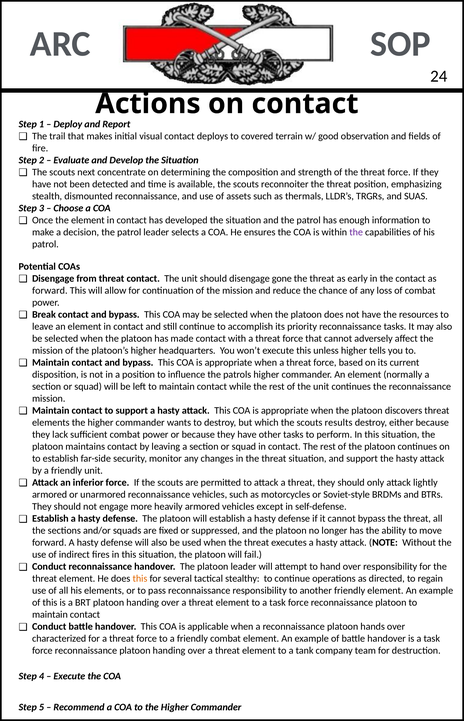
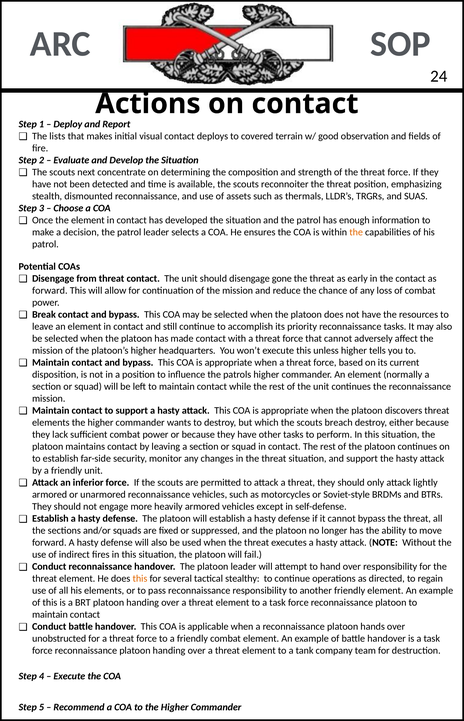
trail: trail -> lists
the at (356, 232) colour: purple -> orange
results: results -> breach
characterized: characterized -> unobstructed
